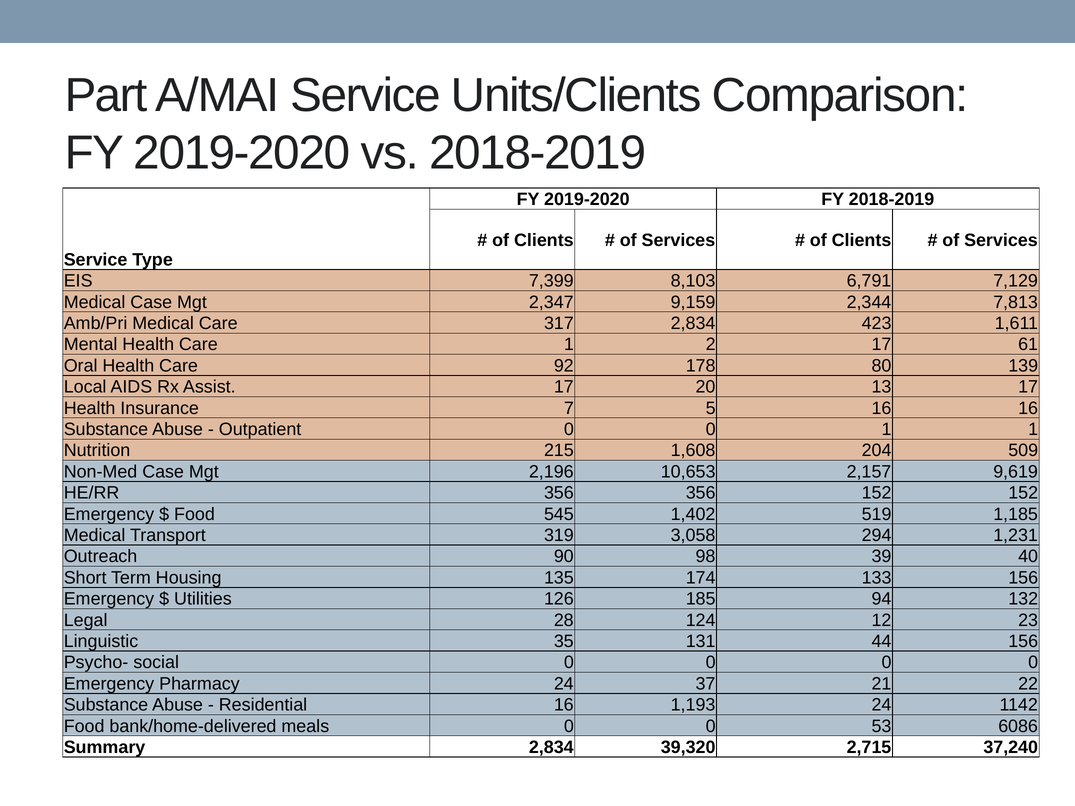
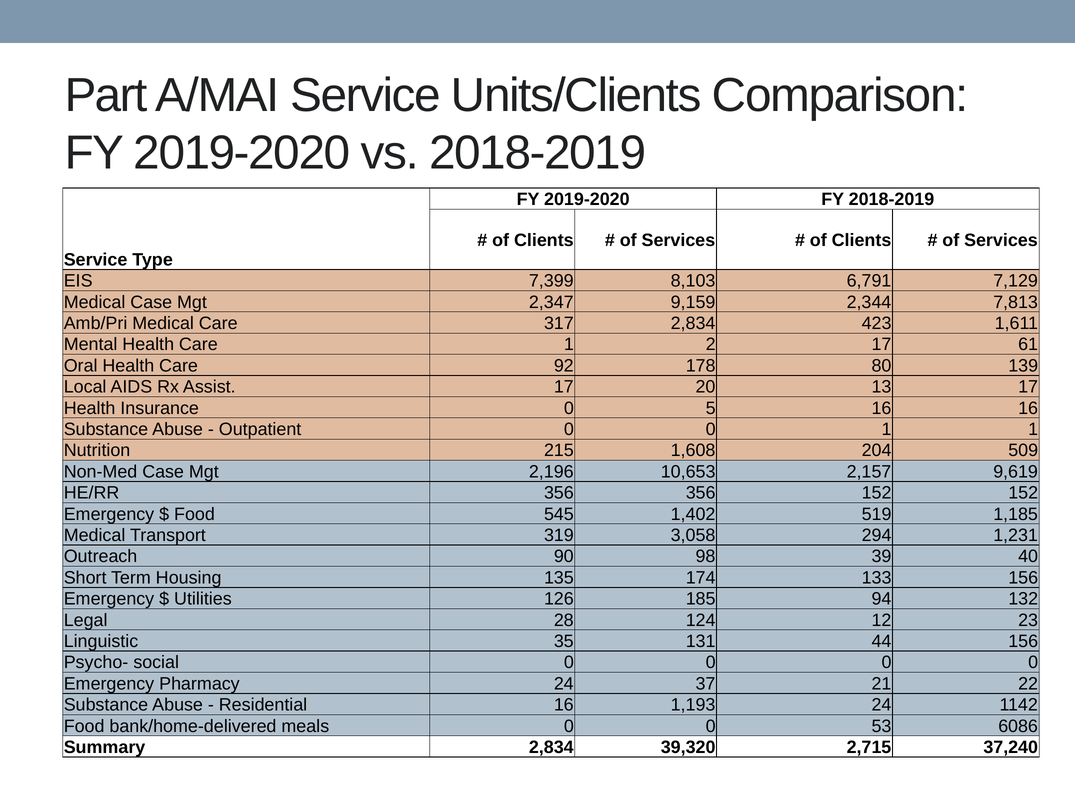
Insurance 7: 7 -> 0
